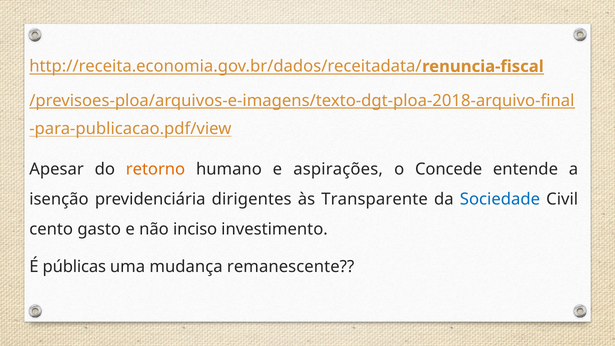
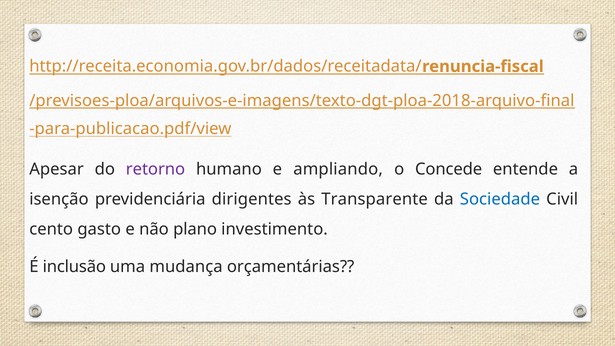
retorno colour: orange -> purple
aspirações: aspirações -> ampliando
inciso: inciso -> plano
públicas: públicas -> inclusão
remanescente: remanescente -> orçamentárias
